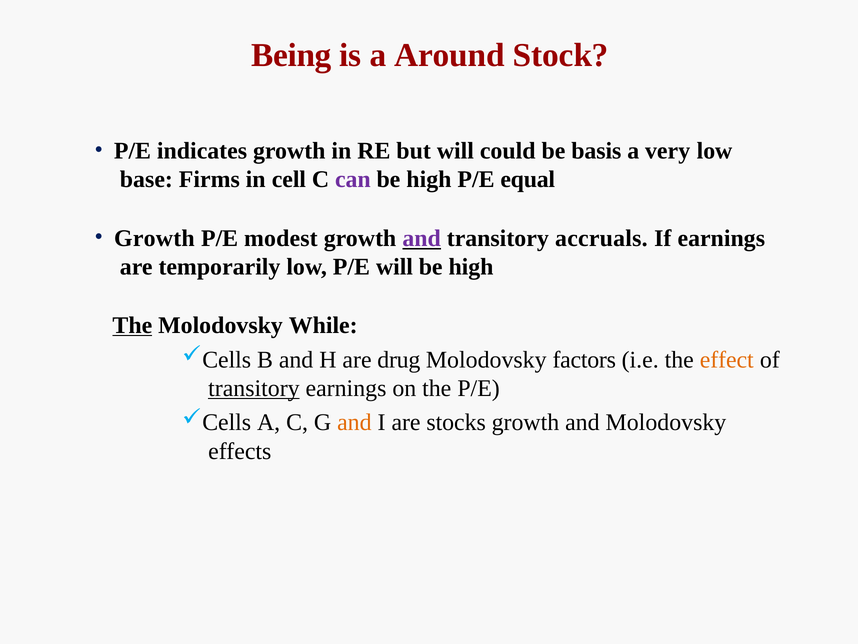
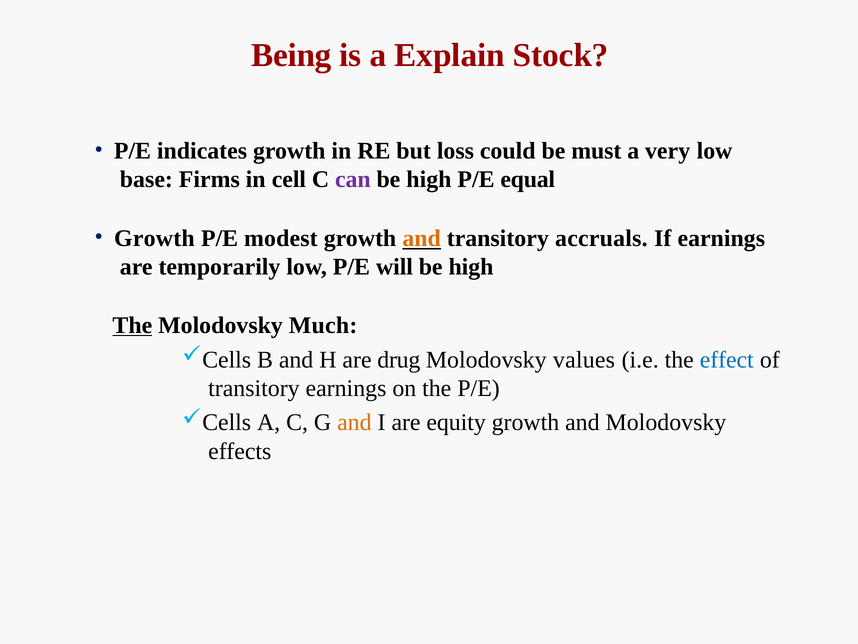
Around: Around -> Explain
but will: will -> loss
basis: basis -> must
and at (422, 238) colour: purple -> orange
While: While -> Much
factors: factors -> values
effect colour: orange -> blue
transitory at (254, 388) underline: present -> none
stocks: stocks -> equity
